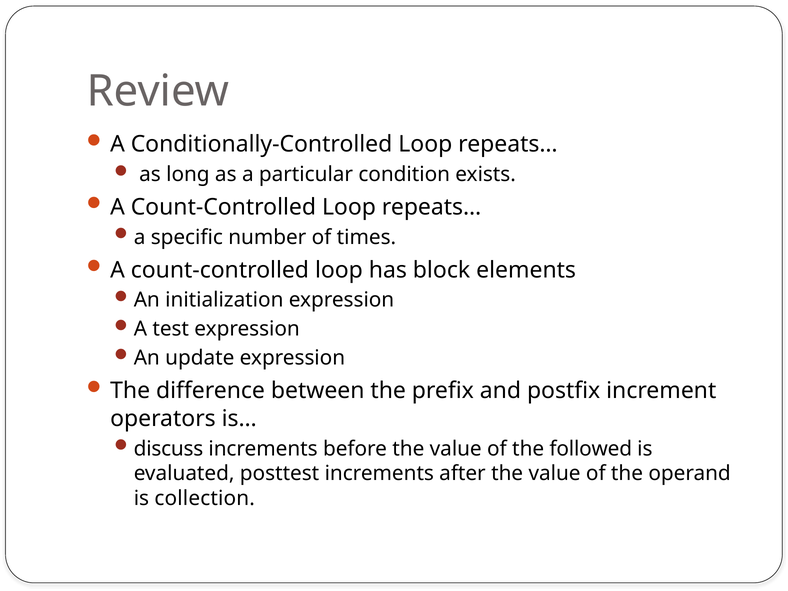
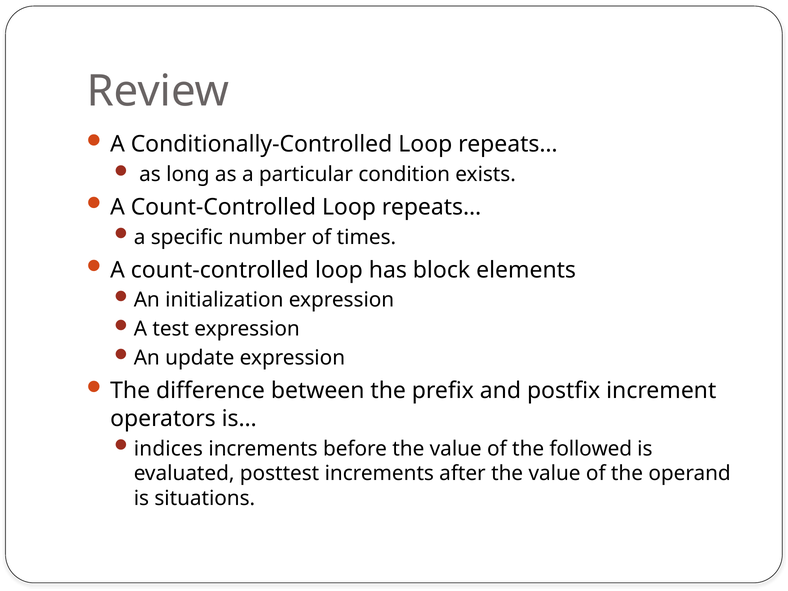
discuss: discuss -> indices
collection: collection -> situations
